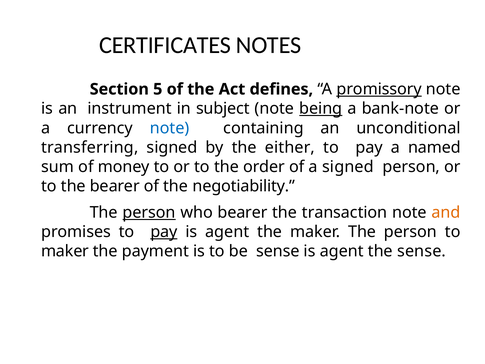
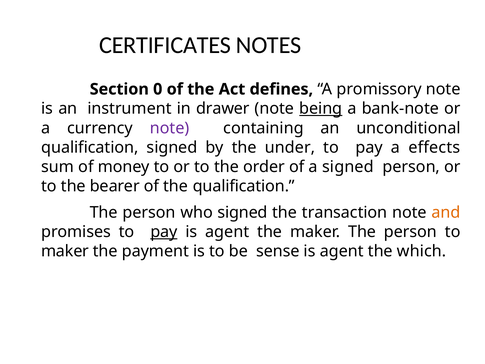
5: 5 -> 0
promissory underline: present -> none
subject: subject -> drawer
note at (170, 128) colour: blue -> purple
transferring at (90, 147): transferring -> qualification
either: either -> under
named: named -> effects
the negotiability: negotiability -> qualification
person at (149, 212) underline: present -> none
who bearer: bearer -> signed
the sense: sense -> which
